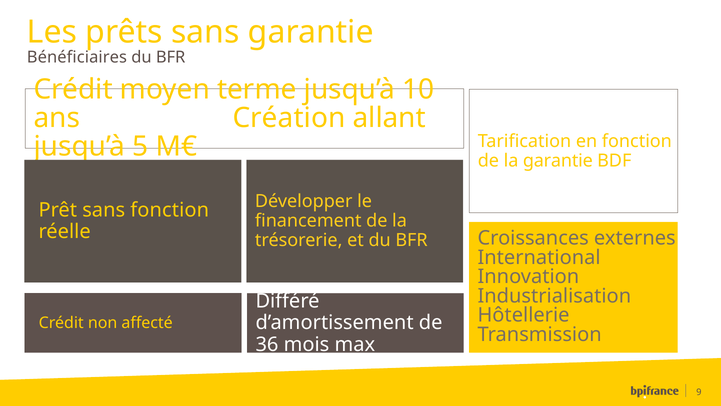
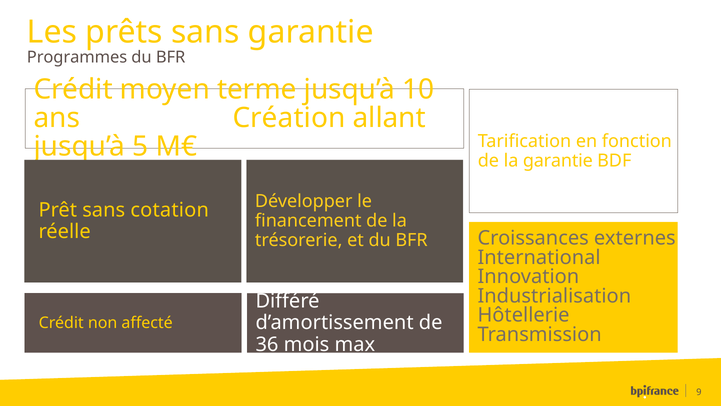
Bénéficiaires: Bénéficiaires -> Programmes
sans fonction: fonction -> cotation
